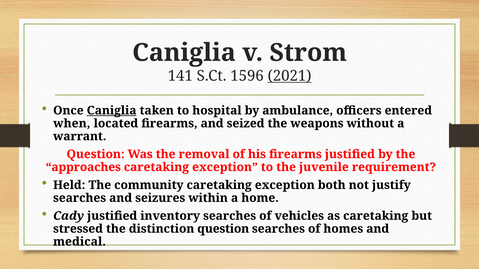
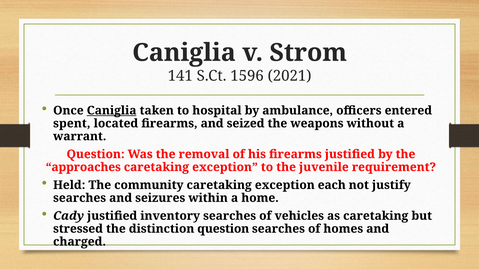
2021 underline: present -> none
when: when -> spent
both: both -> each
medical: medical -> charged
